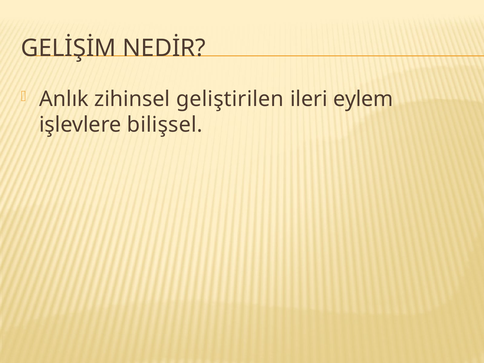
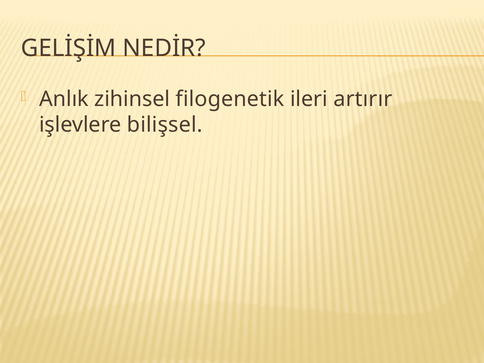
geliştirilen: geliştirilen -> filogenetik
eylem: eylem -> artırır
